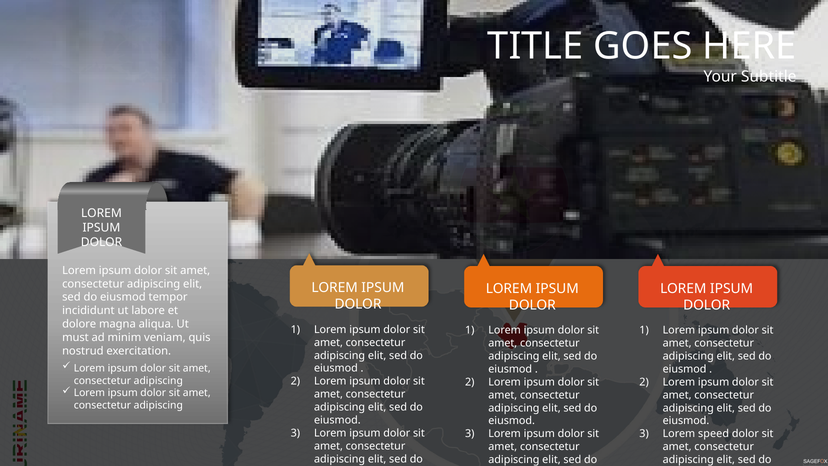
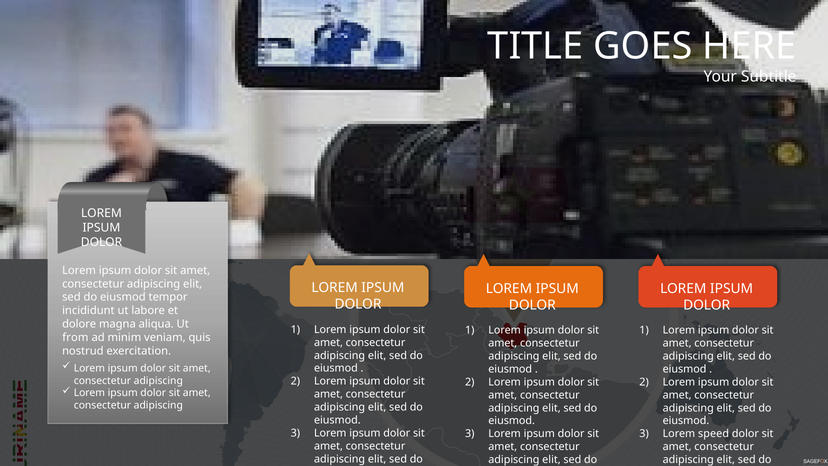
must: must -> from
